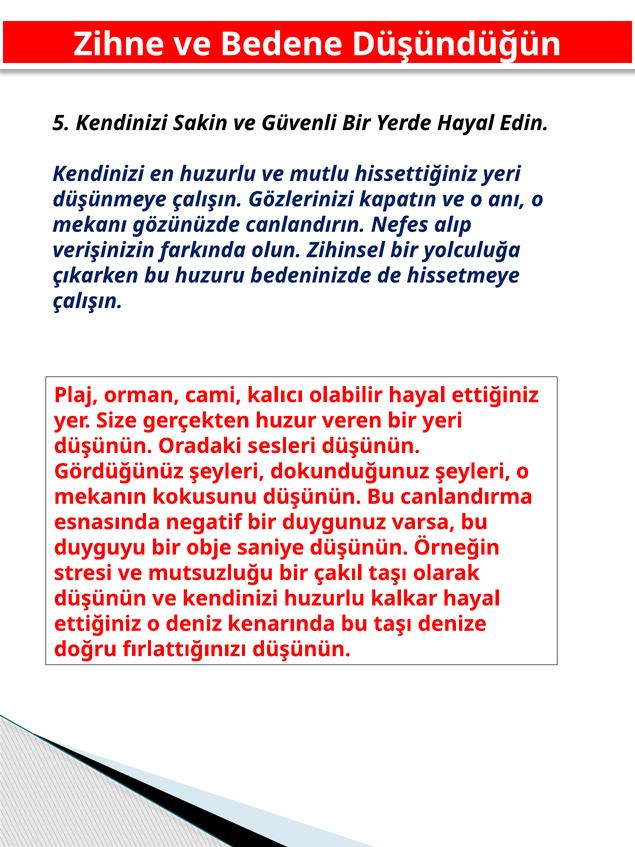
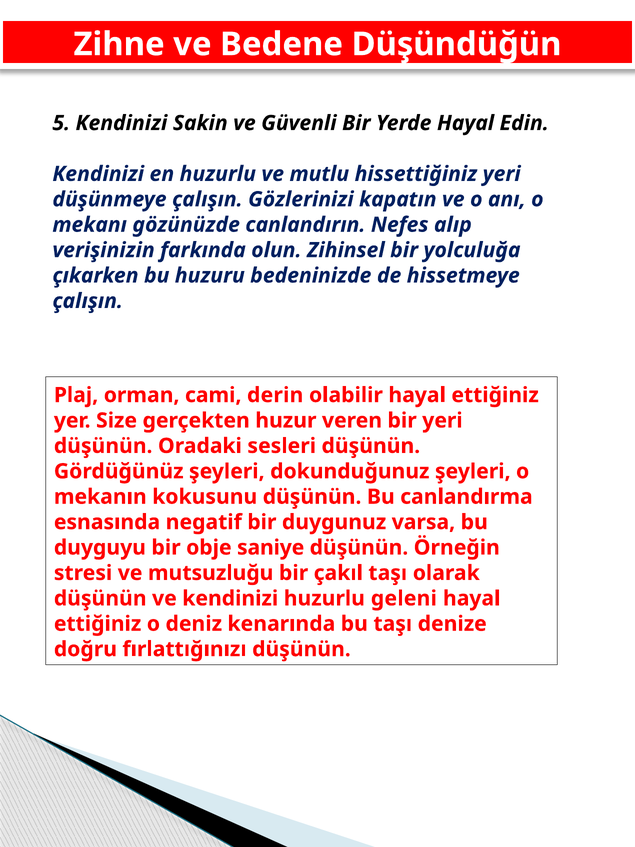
kalıcı: kalıcı -> derin
kalkar: kalkar -> geleni
